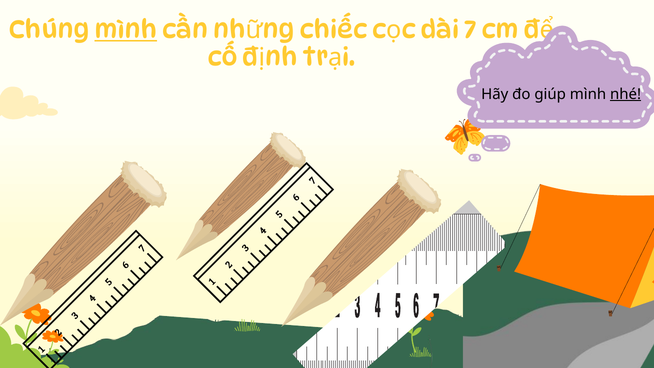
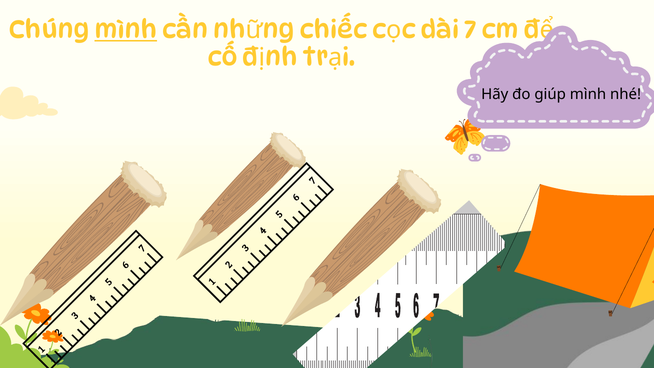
nhé underline: present -> none
